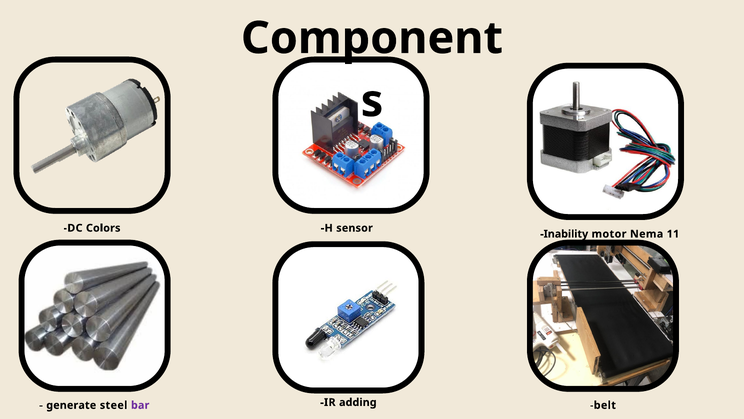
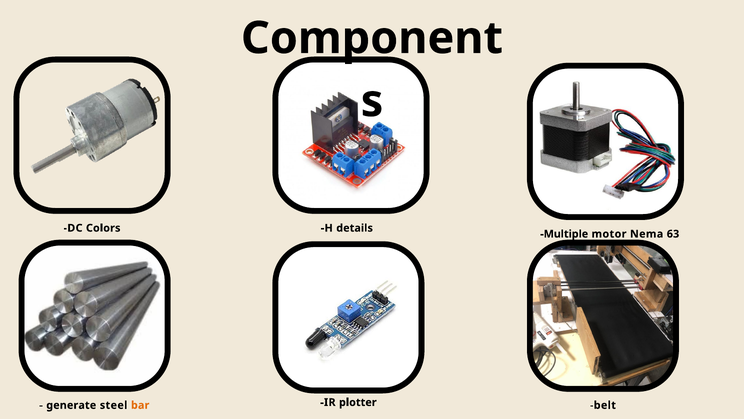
sensor: sensor -> details
Inability: Inability -> Multiple
11: 11 -> 63
bar colour: purple -> orange
adding: adding -> plotter
